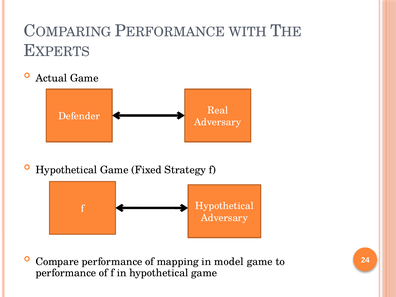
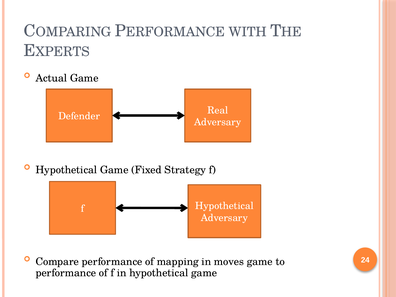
model: model -> moves
